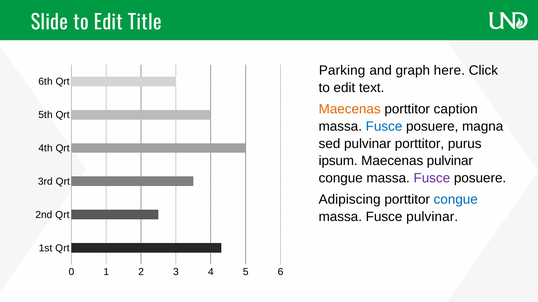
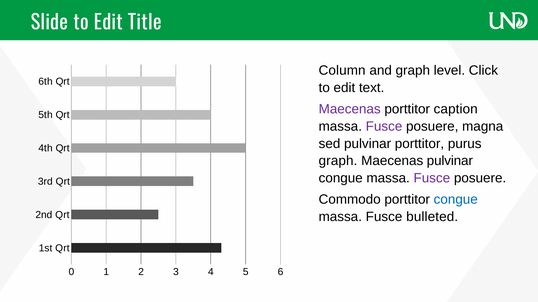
Parking: Parking -> Column
here: here -> level
Maecenas at (350, 109) colour: orange -> purple
Fusce at (384, 127) colour: blue -> purple
ipsum at (338, 161): ipsum -> graph
Adipiscing: Adipiscing -> Commodo
Fusce pulvinar: pulvinar -> bulleted
